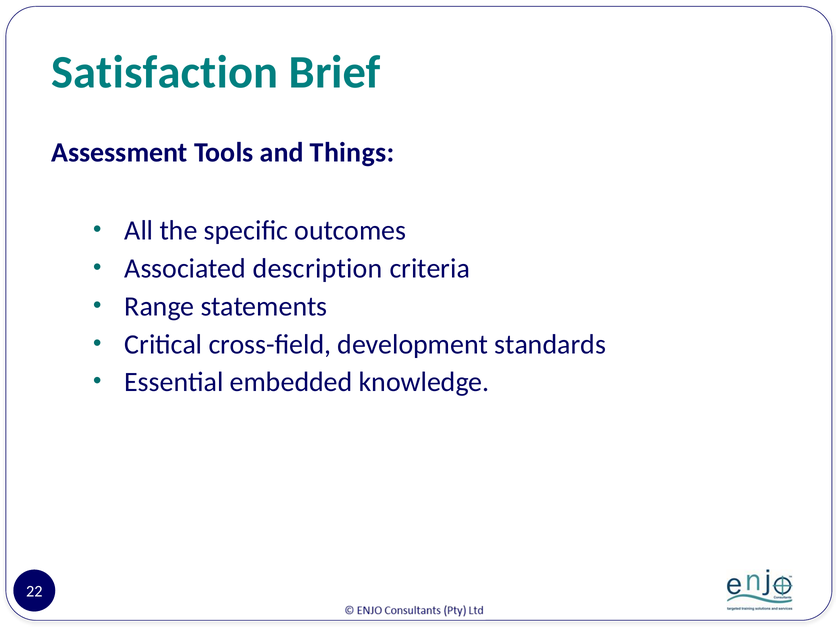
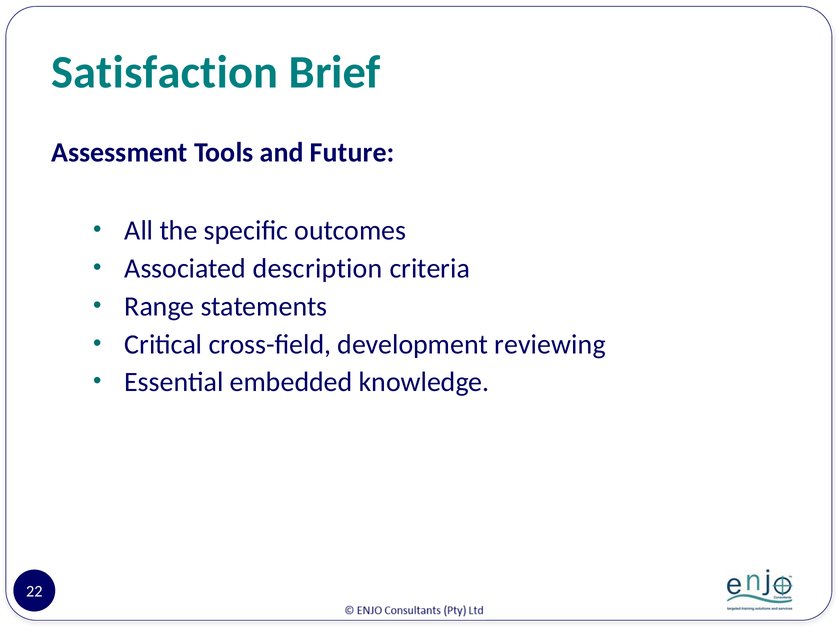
Things: Things -> Future
standards: standards -> reviewing
